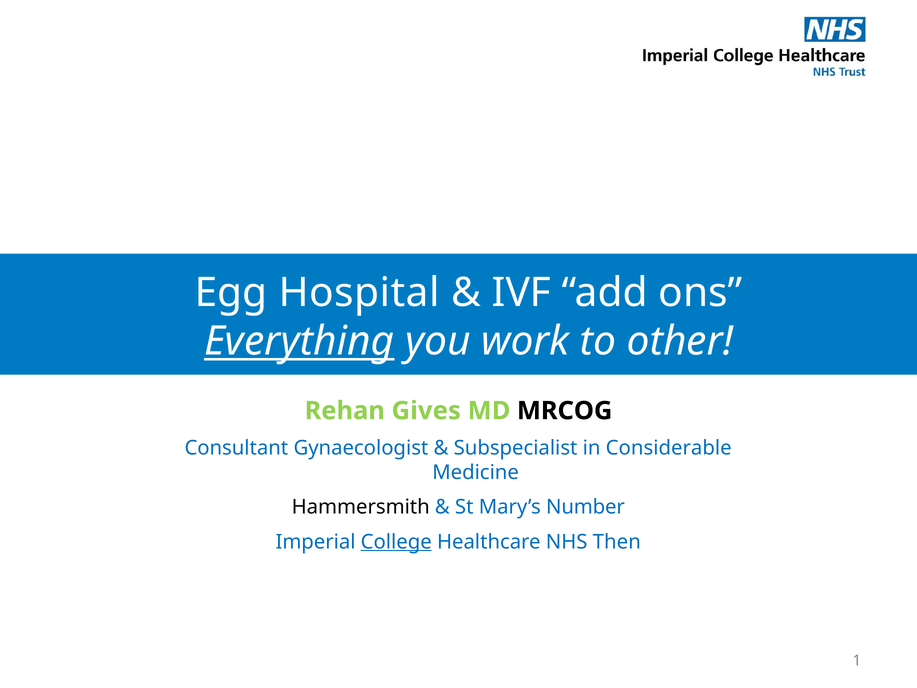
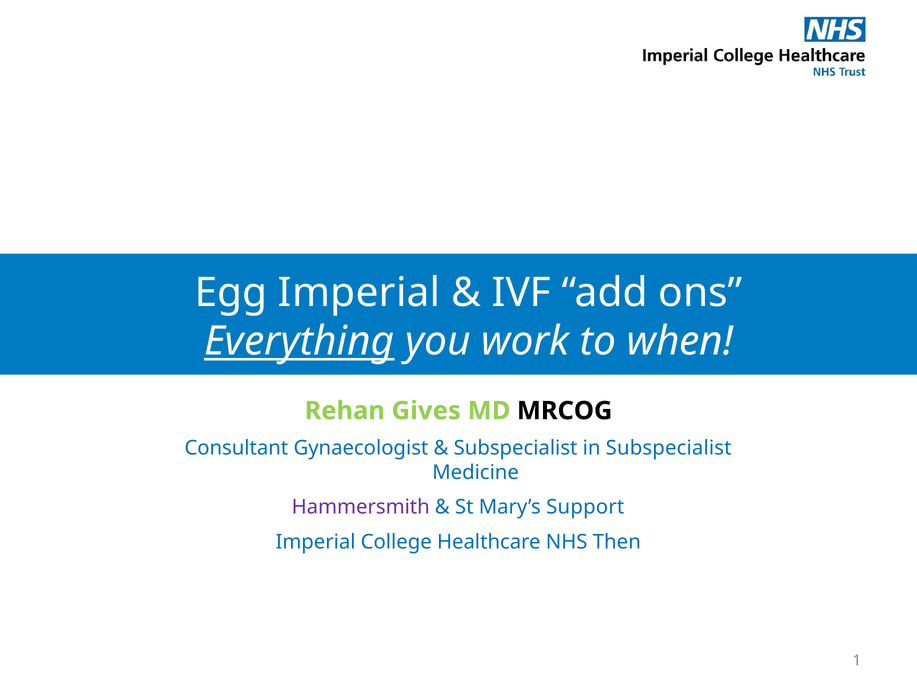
Egg Hospital: Hospital -> Imperial
other: other -> when
in Considerable: Considerable -> Subspecialist
Hammersmith colour: black -> purple
Number: Number -> Support
College underline: present -> none
